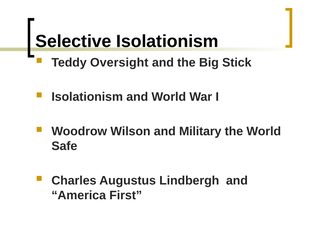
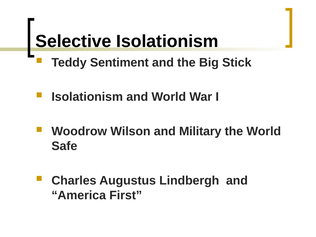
Oversight: Oversight -> Sentiment
